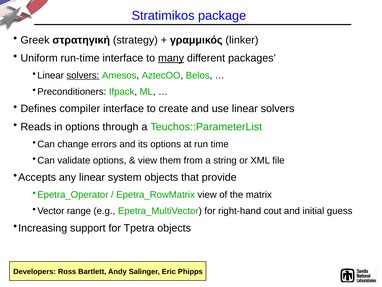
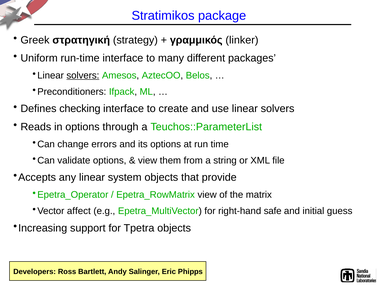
many underline: present -> none
compiler: compiler -> checking
range: range -> affect
cout: cout -> safe
